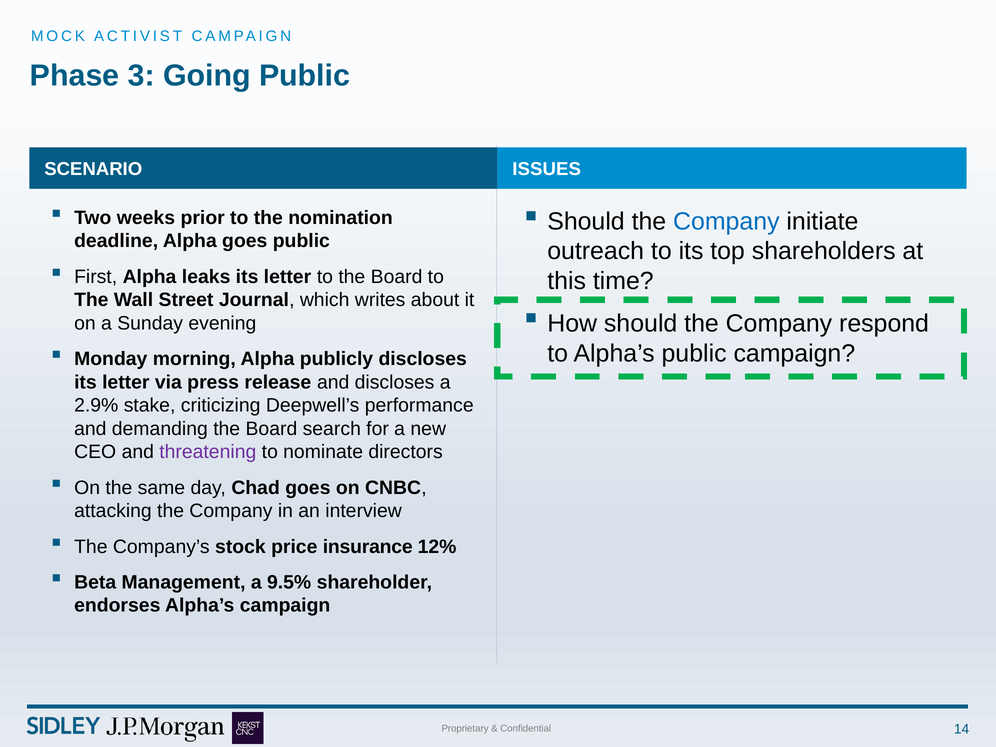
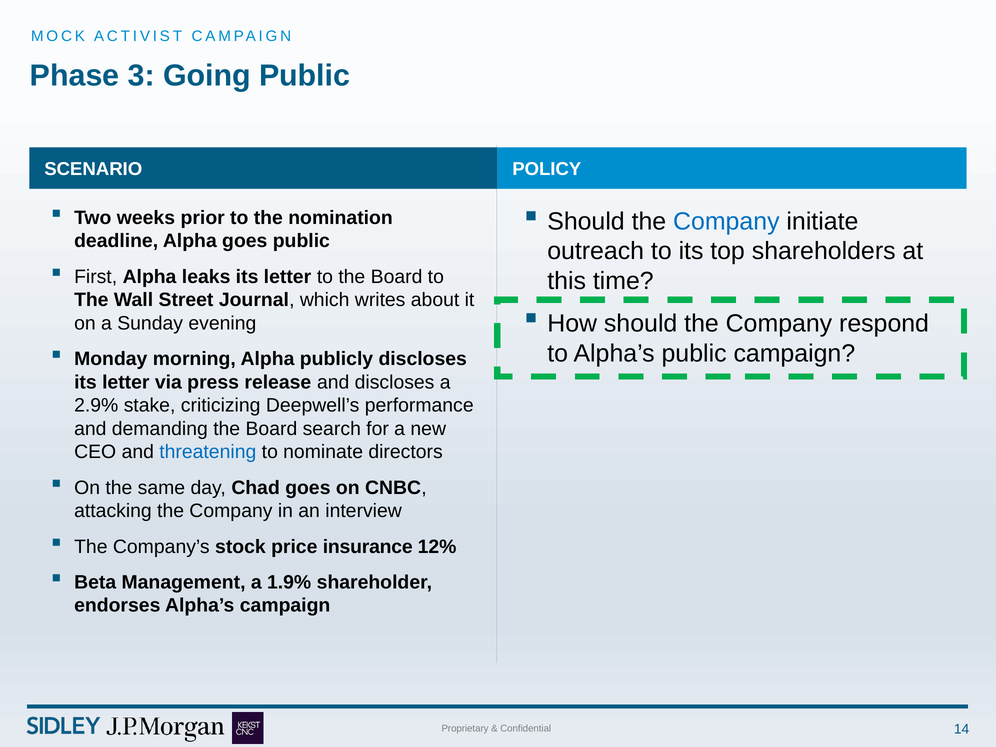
ISSUES: ISSUES -> POLICY
threatening colour: purple -> blue
9.5%: 9.5% -> 1.9%
